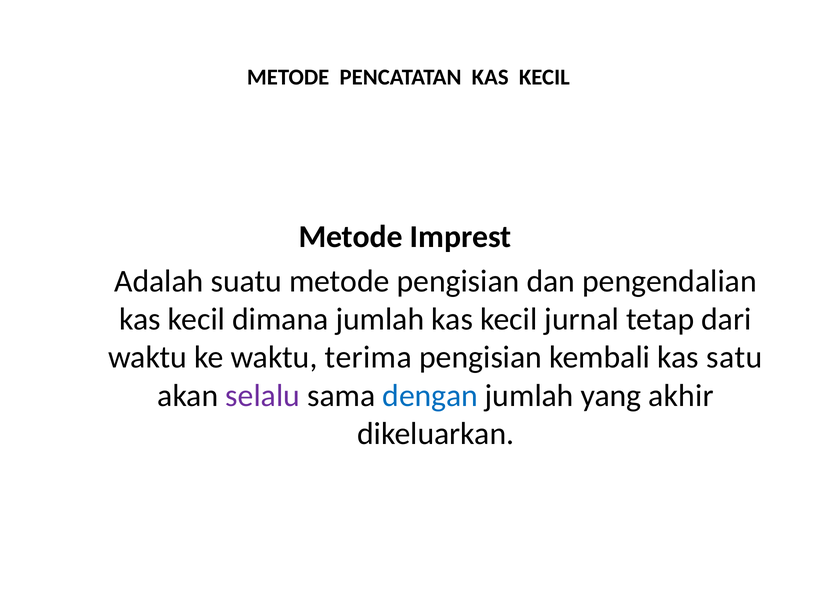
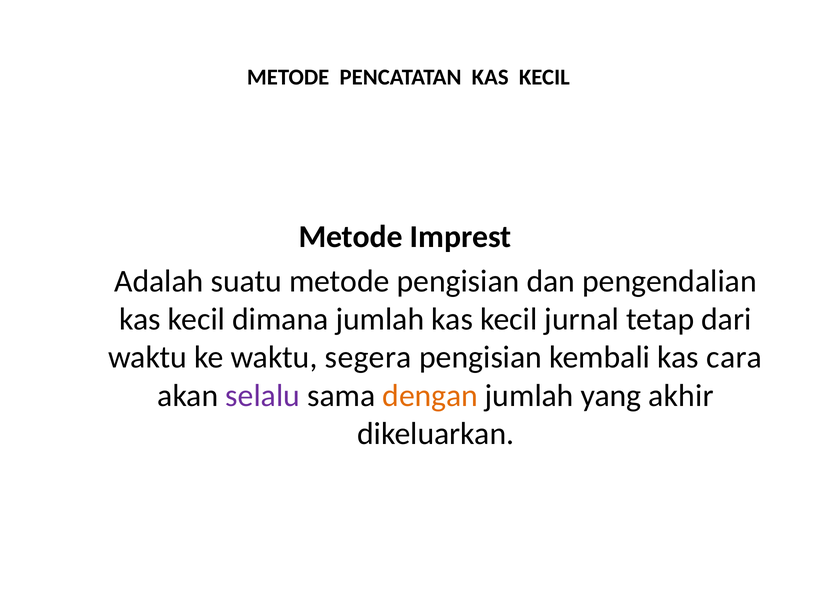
terima: terima -> segera
satu: satu -> cara
dengan colour: blue -> orange
